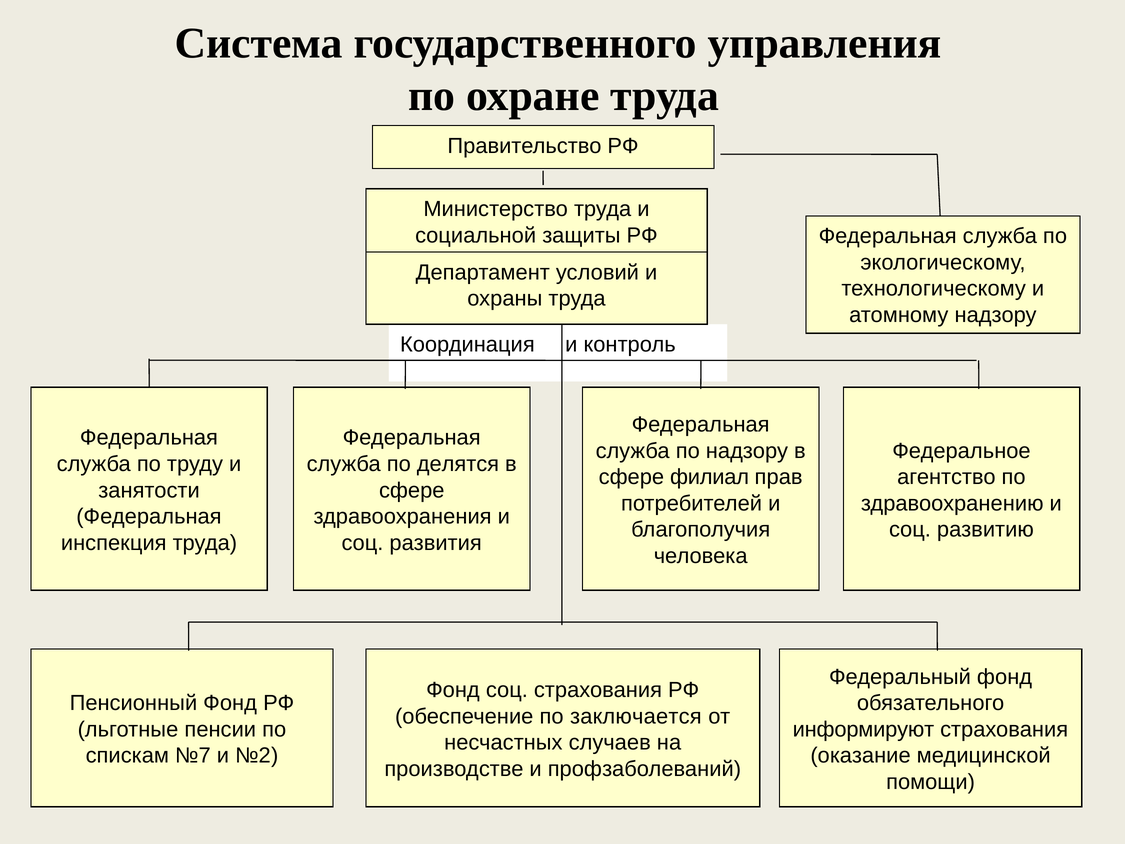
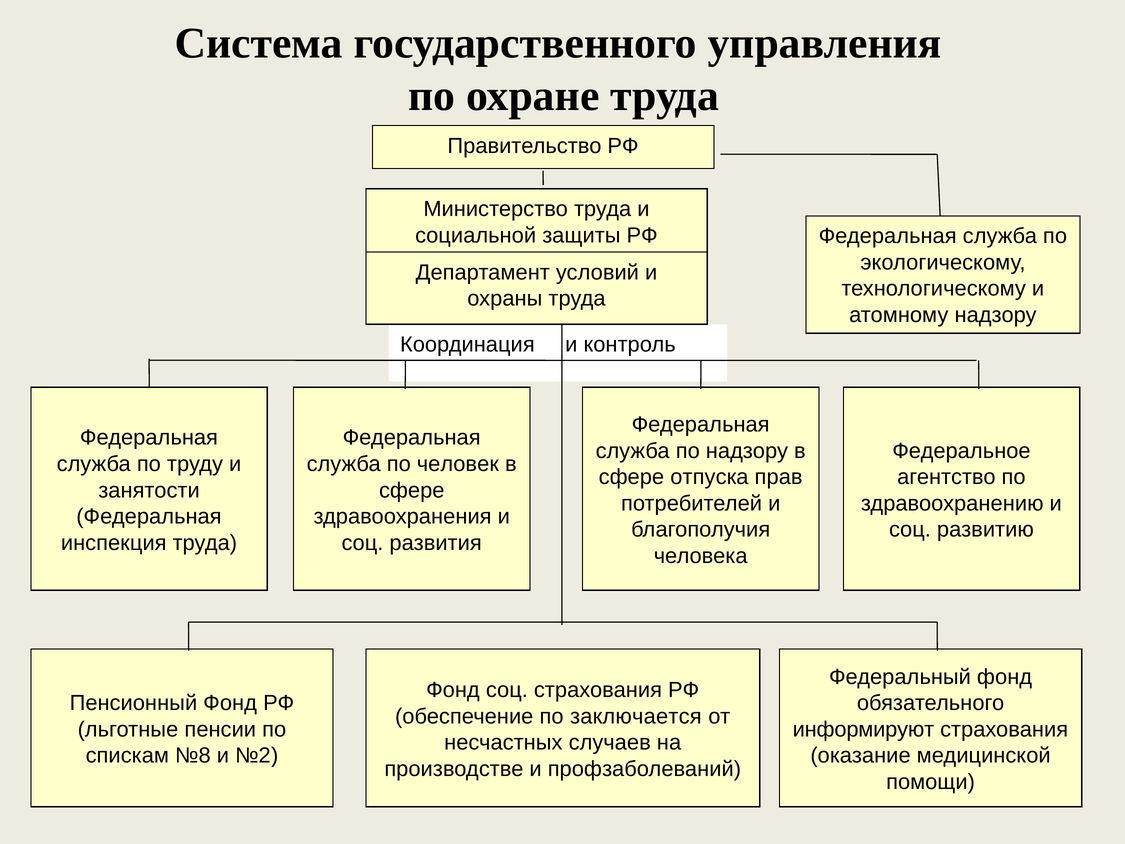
делятся: делятся -> человек
филиал: филиал -> отпуска
№7: №7 -> №8
